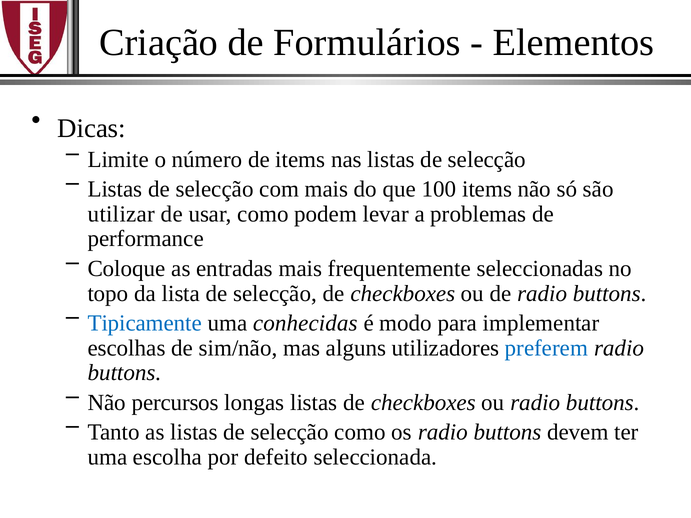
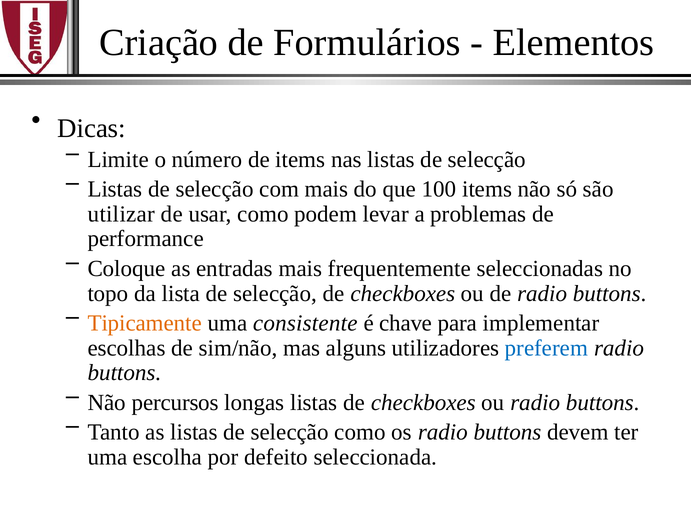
Tipicamente colour: blue -> orange
conhecidas: conhecidas -> consistente
modo: modo -> chave
